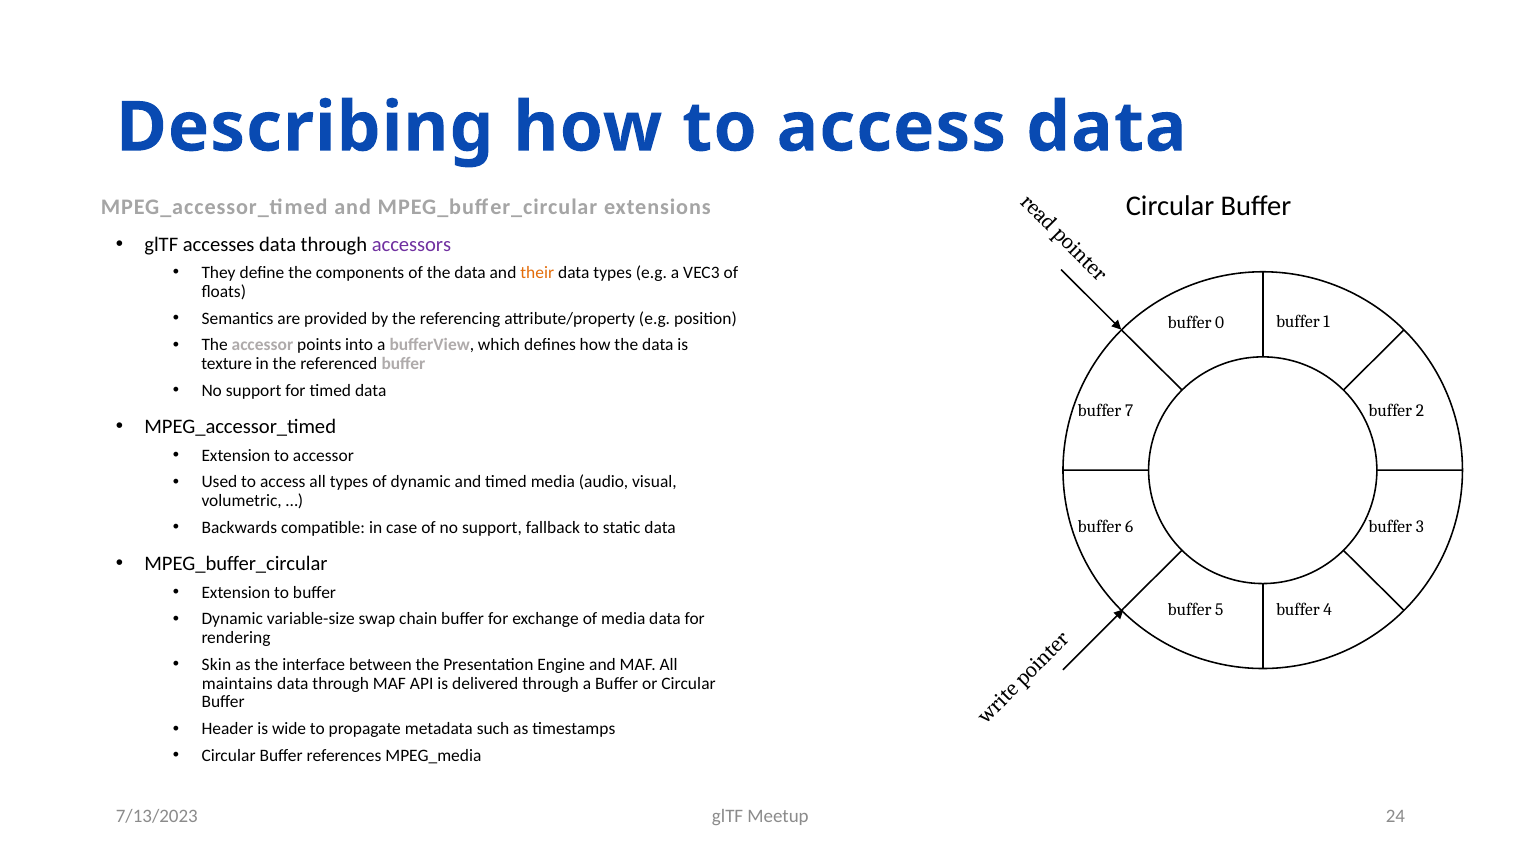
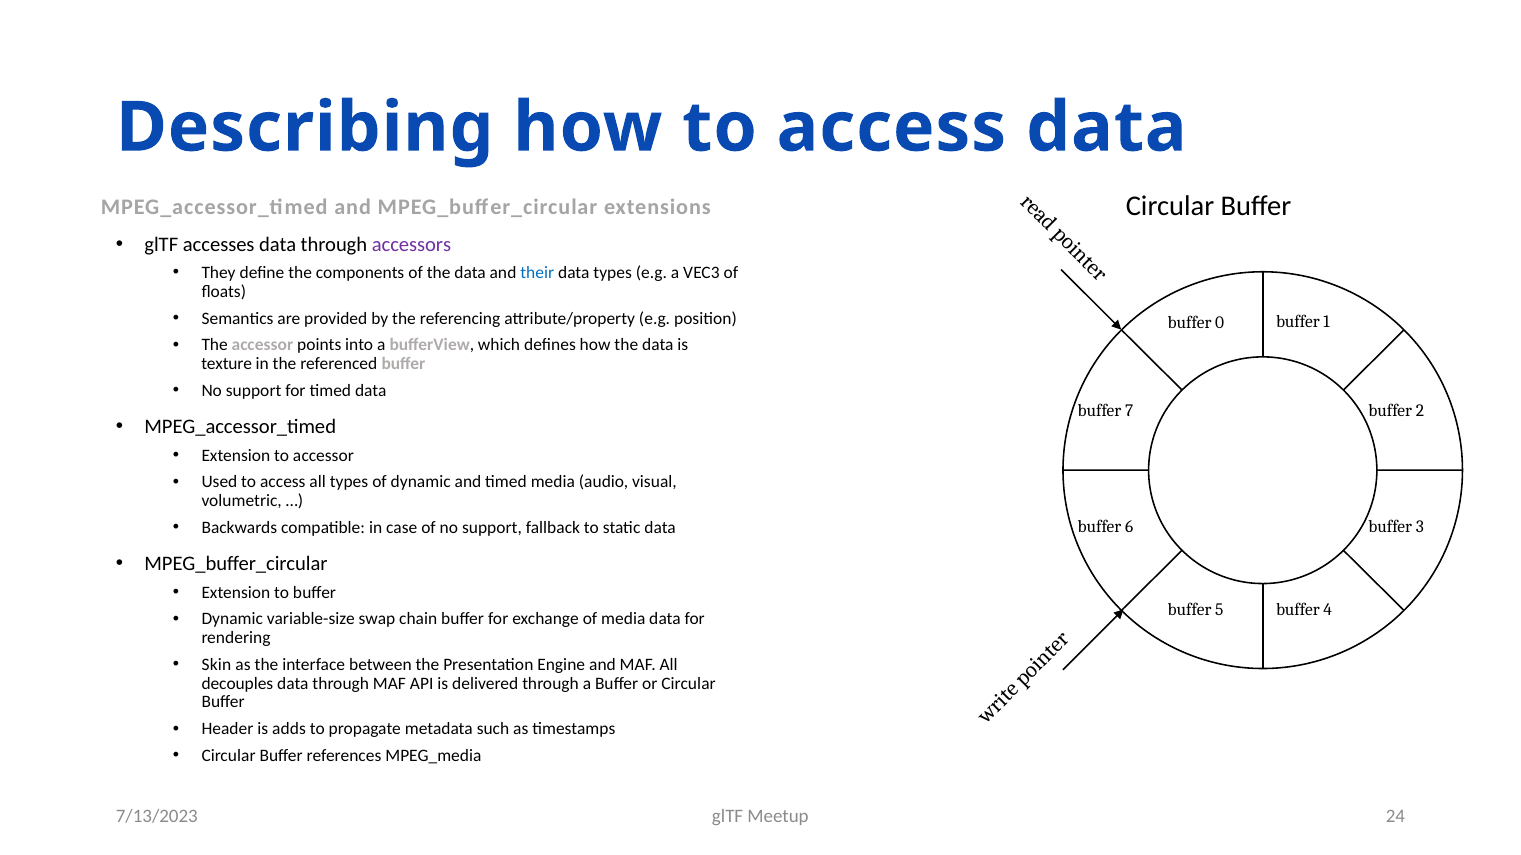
their colour: orange -> blue
maintains: maintains -> decouples
wide: wide -> adds
